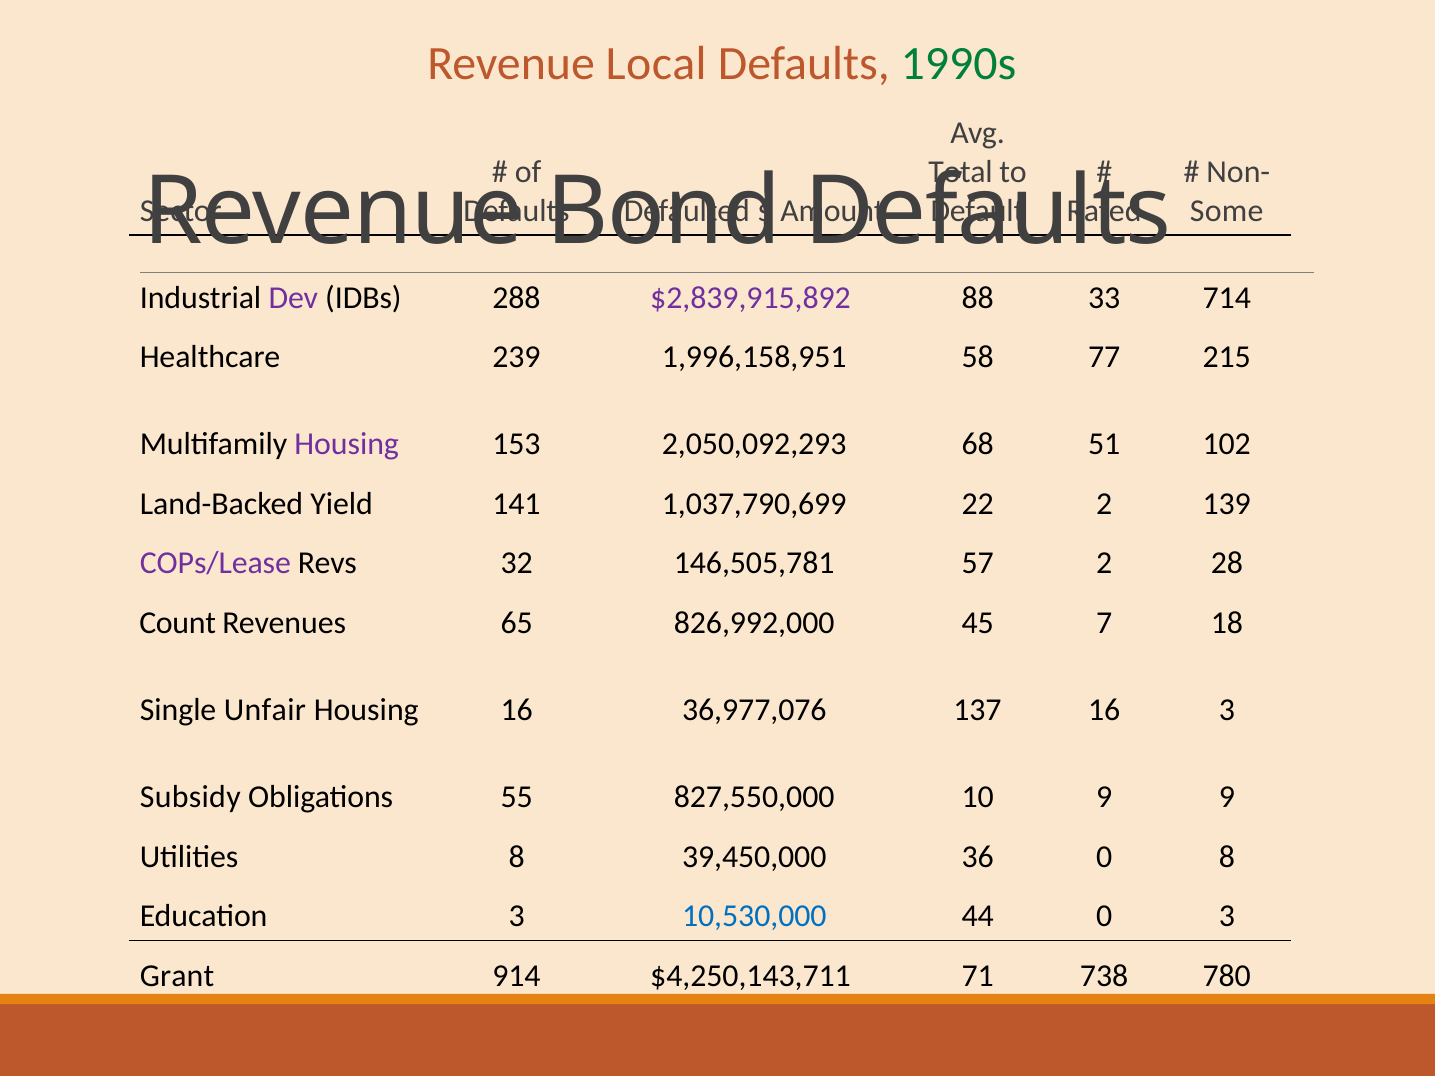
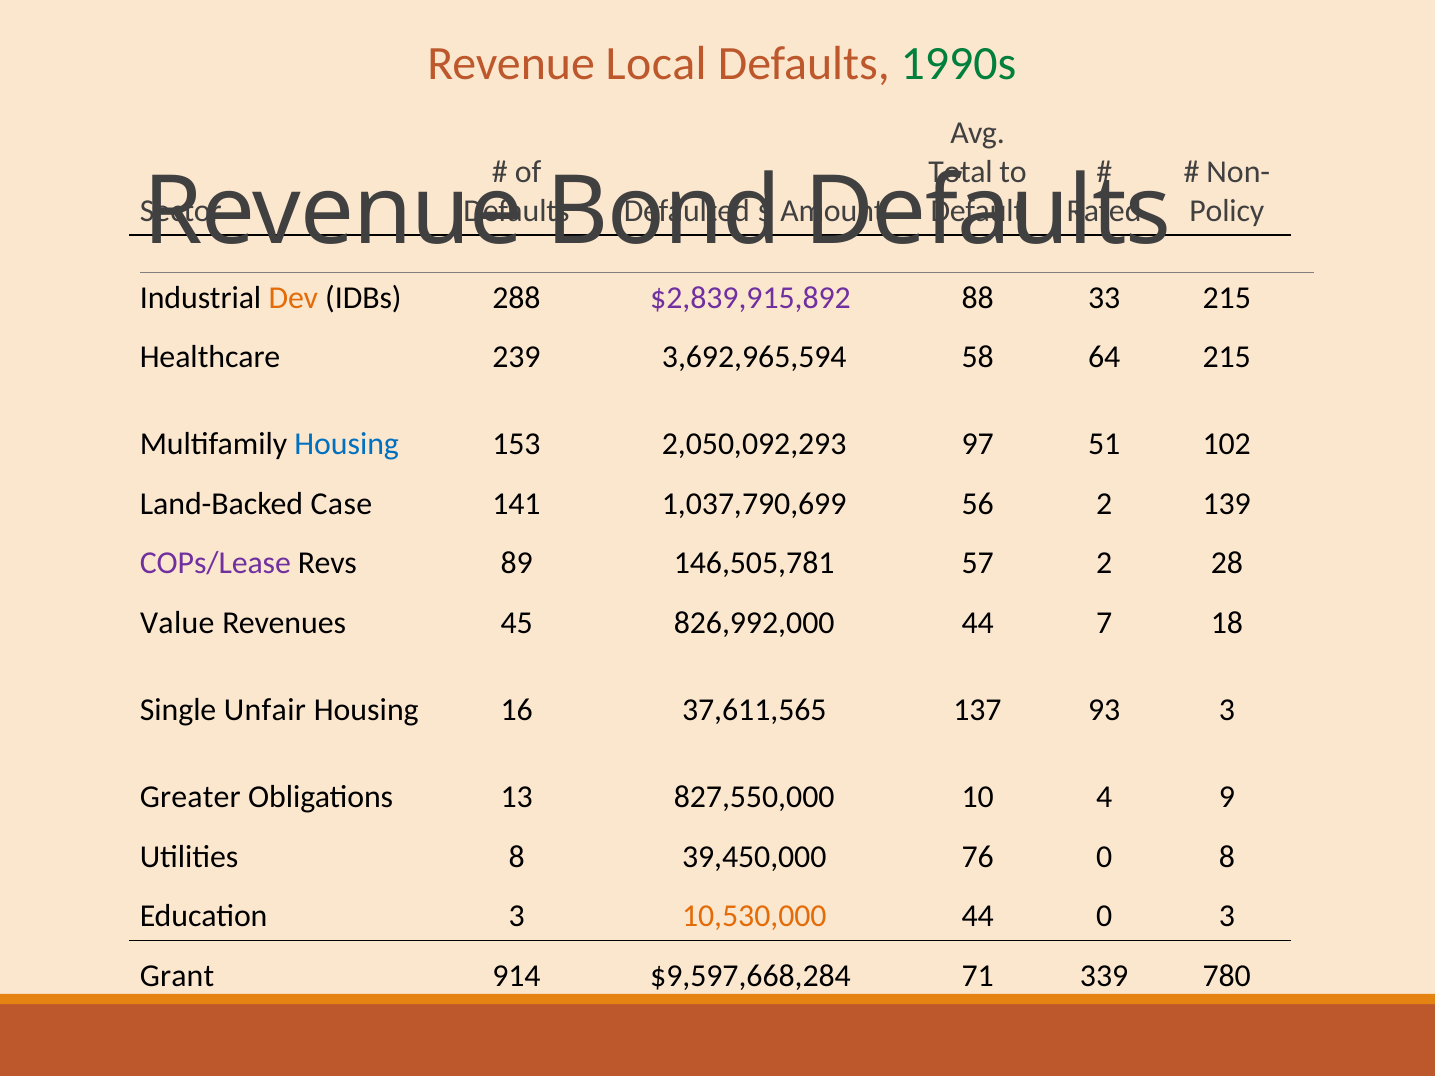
Some: Some -> Policy
Dev colour: purple -> orange
33 714: 714 -> 215
1,996,158,951: 1,996,158,951 -> 3,692,965,594
77: 77 -> 64
Housing at (347, 445) colour: purple -> blue
68: 68 -> 97
Yield: Yield -> Case
22: 22 -> 56
32: 32 -> 89
Count: Count -> Value
65: 65 -> 45
826,992,000 45: 45 -> 44
36,977,076: 36,977,076 -> 37,611,565
137 16: 16 -> 93
Subsidy: Subsidy -> Greater
55: 55 -> 13
10 9: 9 -> 4
36: 36 -> 76
10,530,000 colour: blue -> orange
$4,250,143,711: $4,250,143,711 -> $9,597,668,284
738: 738 -> 339
